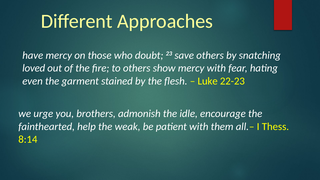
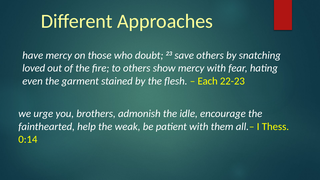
Luke: Luke -> Each
8:14: 8:14 -> 0:14
